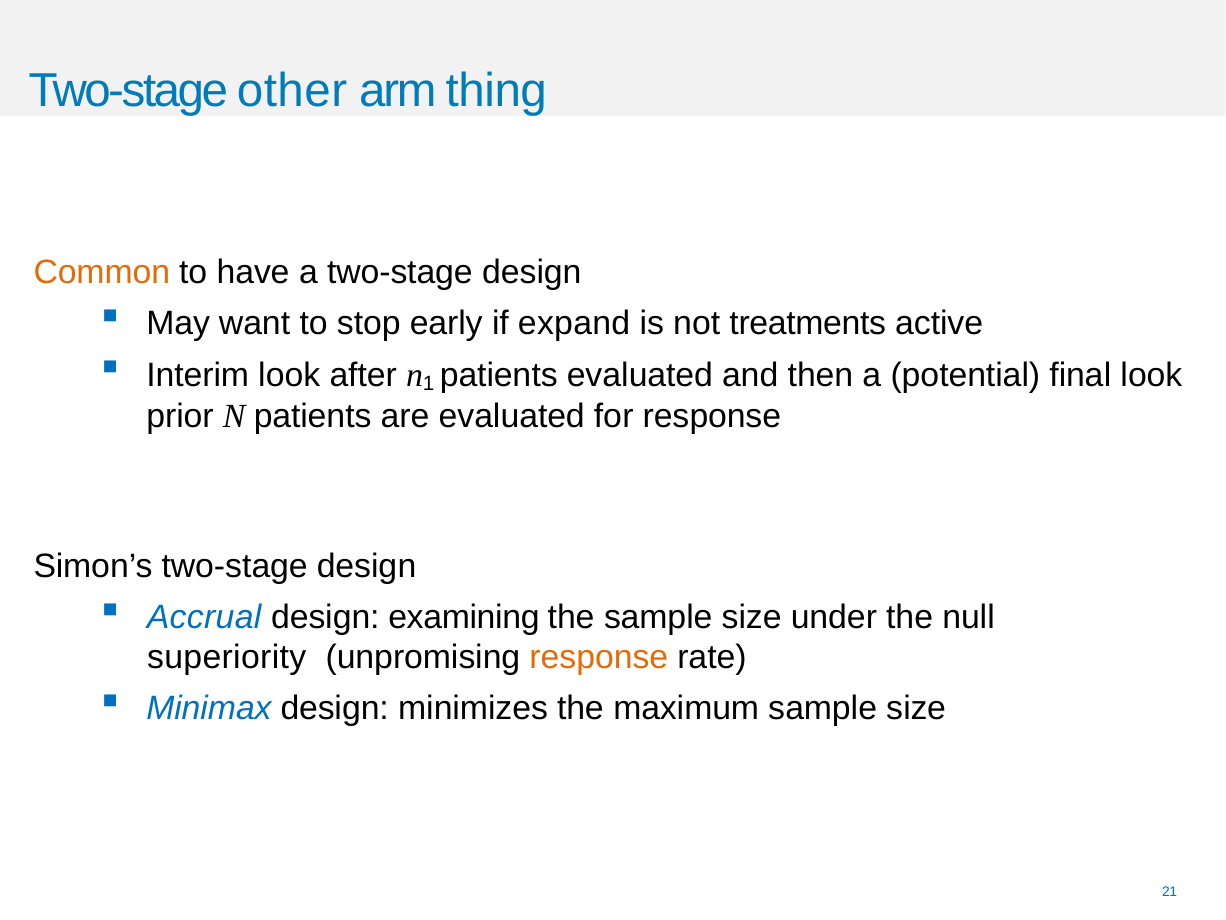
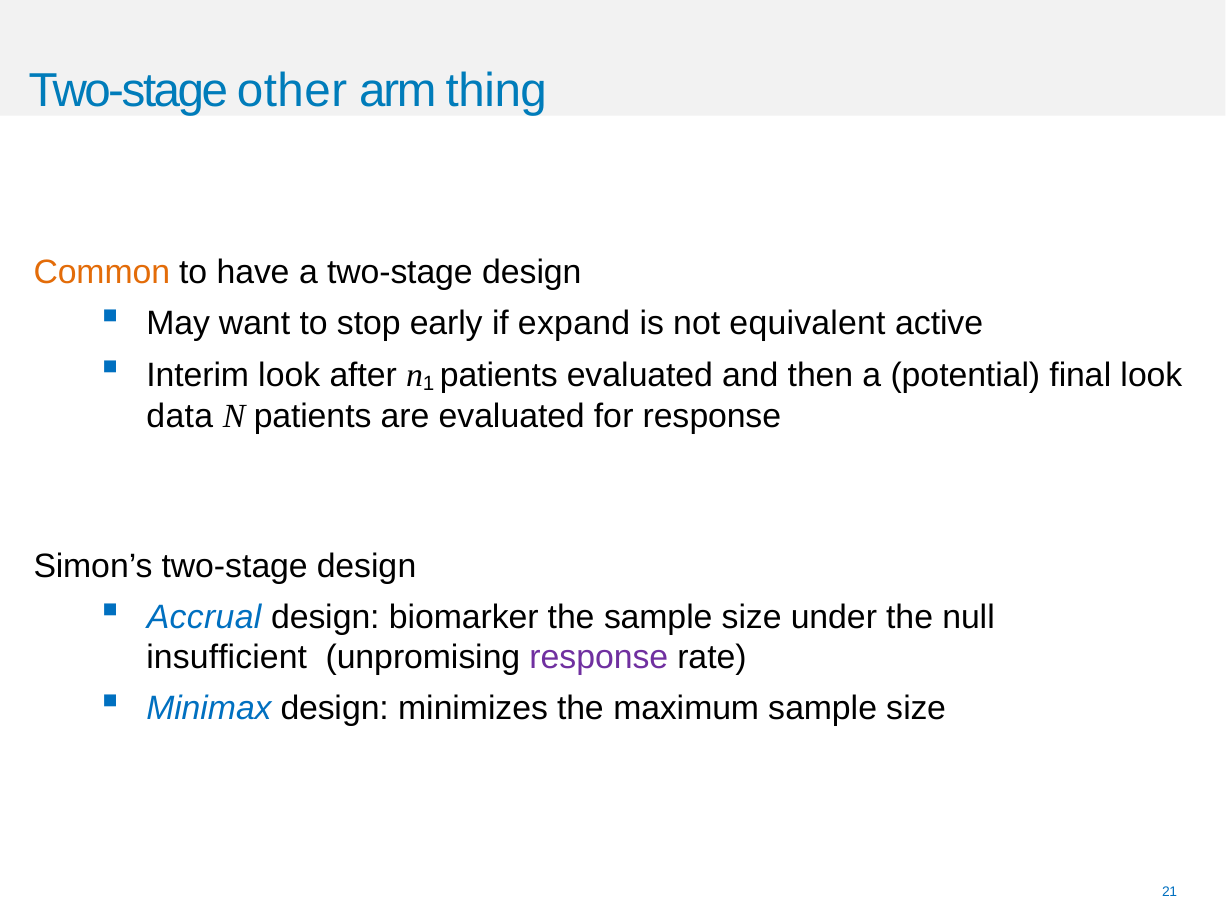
treatments: treatments -> equivalent
prior: prior -> data
examining: examining -> biomarker
superiority: superiority -> insufficient
response at (599, 658) colour: orange -> purple
